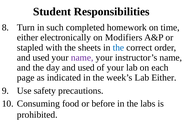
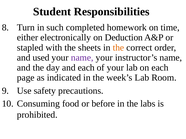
Modifiers: Modifiers -> Deduction
the at (118, 48) colour: blue -> orange
day and used: used -> each
Lab Either: Either -> Room
